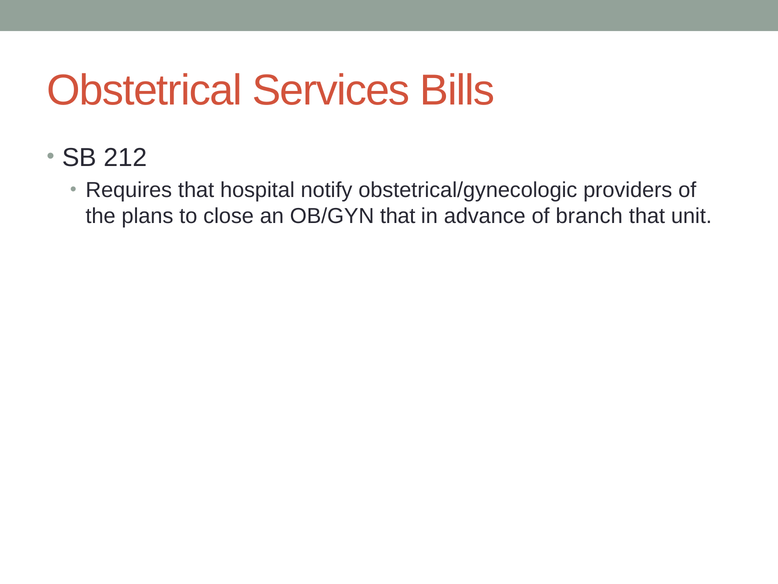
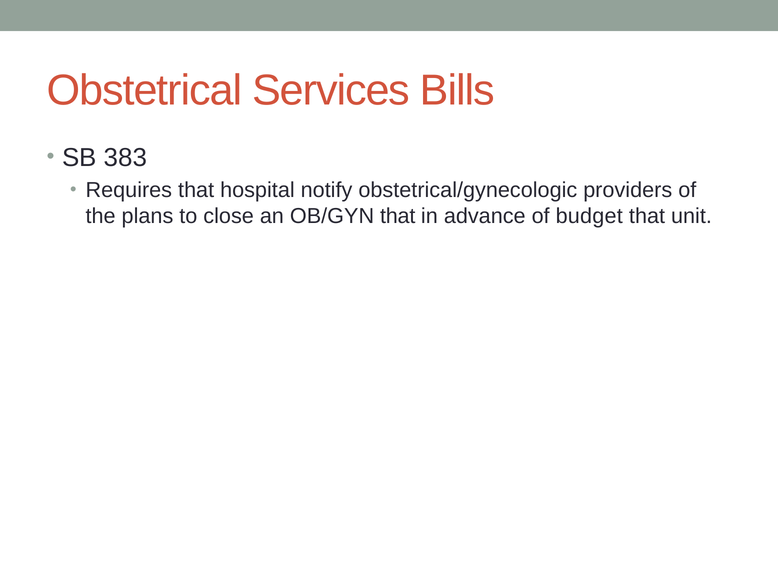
212: 212 -> 383
branch: branch -> budget
